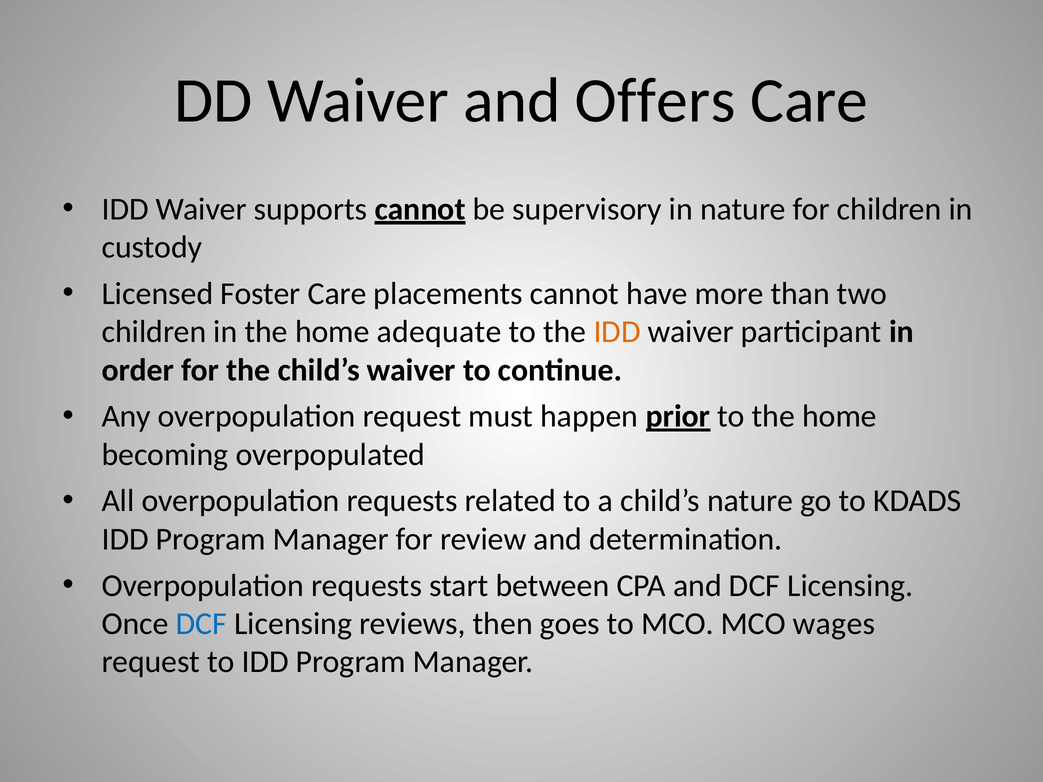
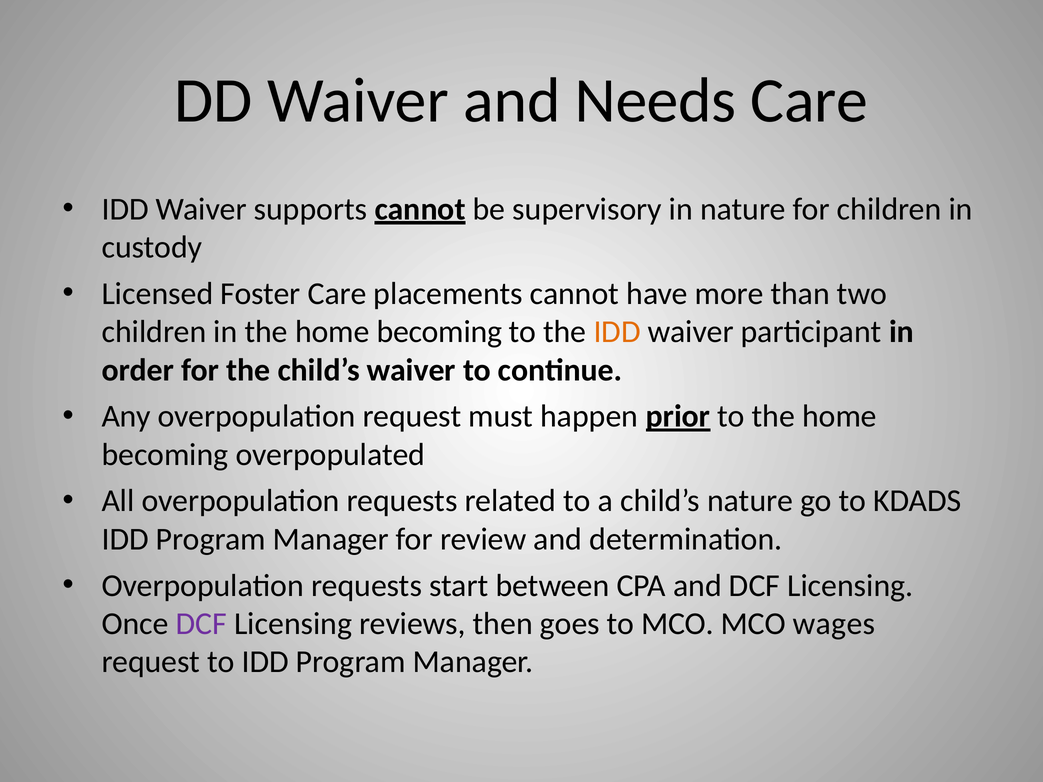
Offers: Offers -> Needs
in the home adequate: adequate -> becoming
DCF at (201, 624) colour: blue -> purple
